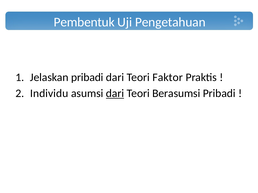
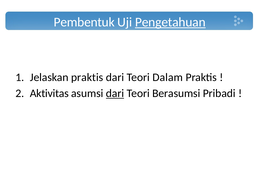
Pengetahuan underline: none -> present
Jelaskan pribadi: pribadi -> praktis
Faktor: Faktor -> Dalam
Individu: Individu -> Aktivitas
